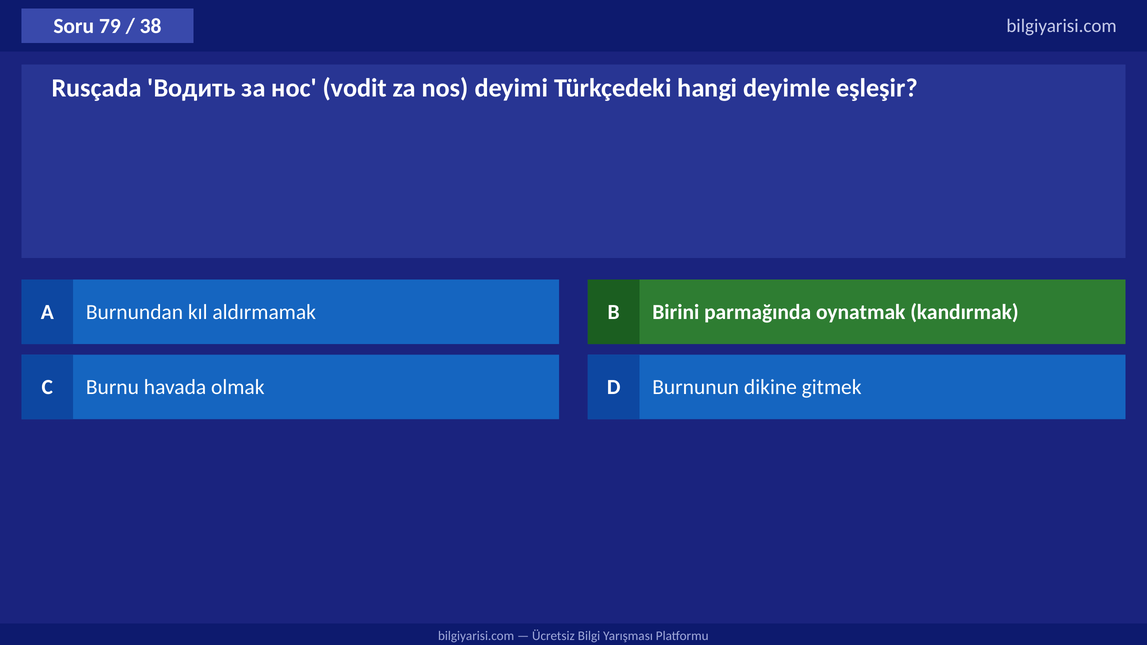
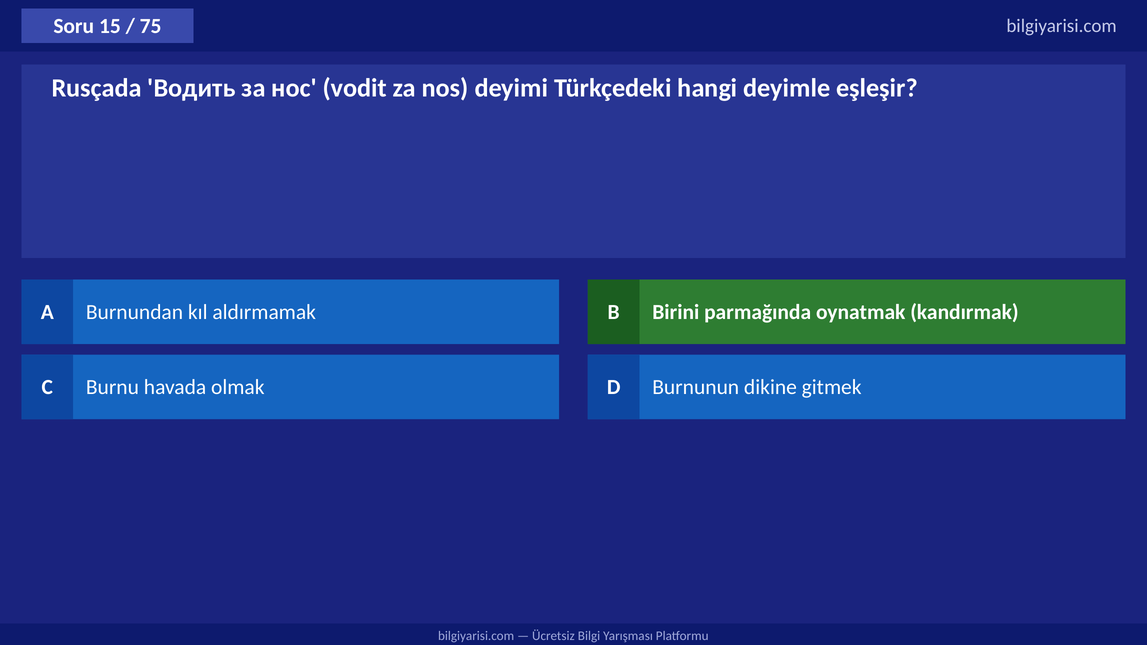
79: 79 -> 15
38: 38 -> 75
